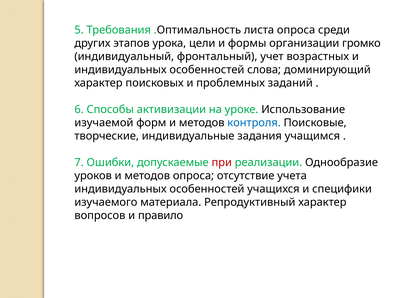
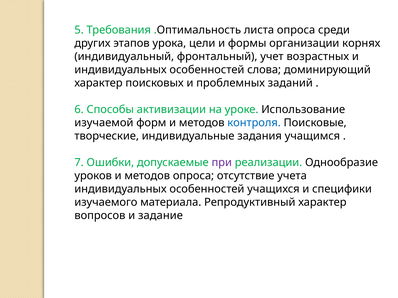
громко: громко -> корнях
при colour: red -> purple
правило: правило -> задание
